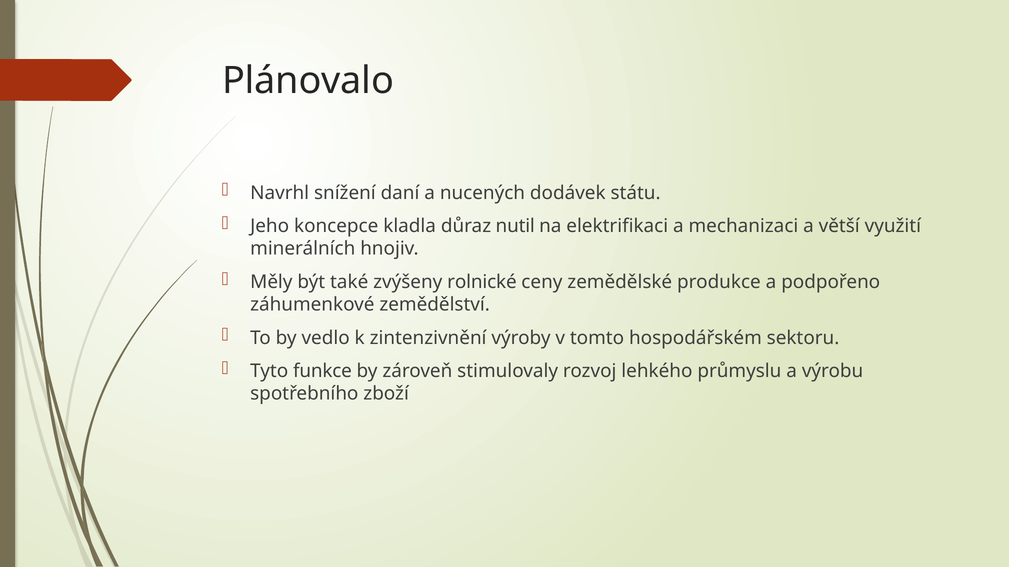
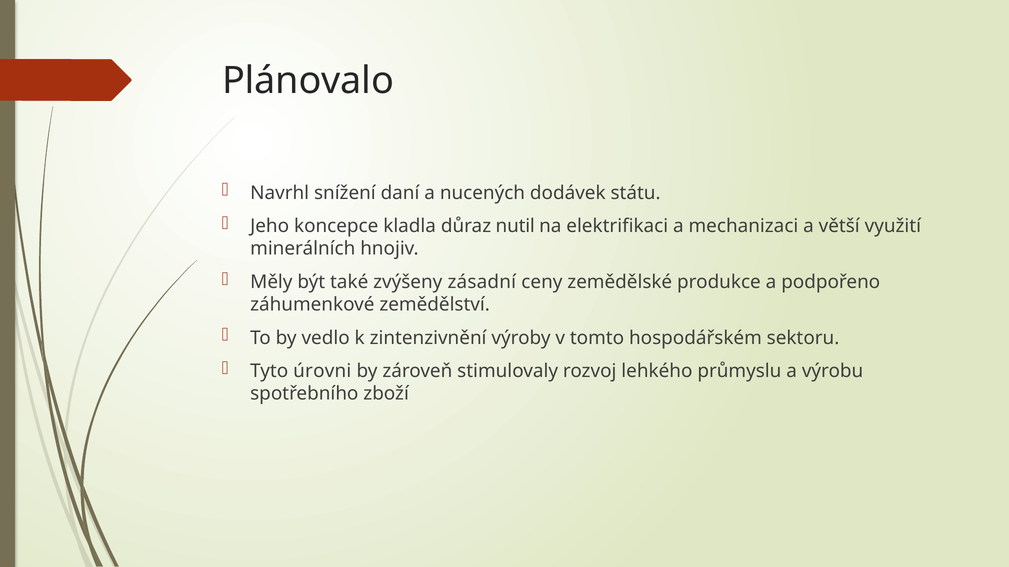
rolnické: rolnické -> zásadní
funkce: funkce -> úrovni
